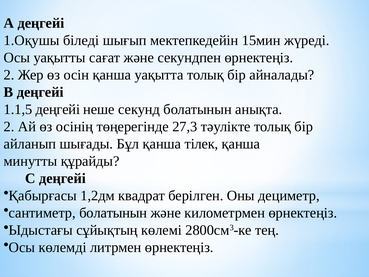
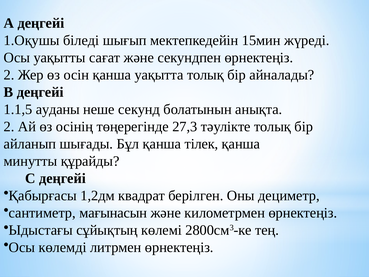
1.1,5 деңгейі: деңгейі -> ауданы
сантиметр болатынын: болатынын -> мағынасын
